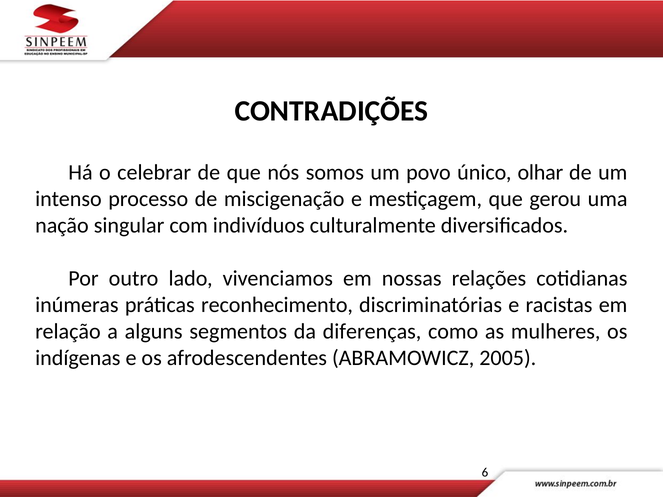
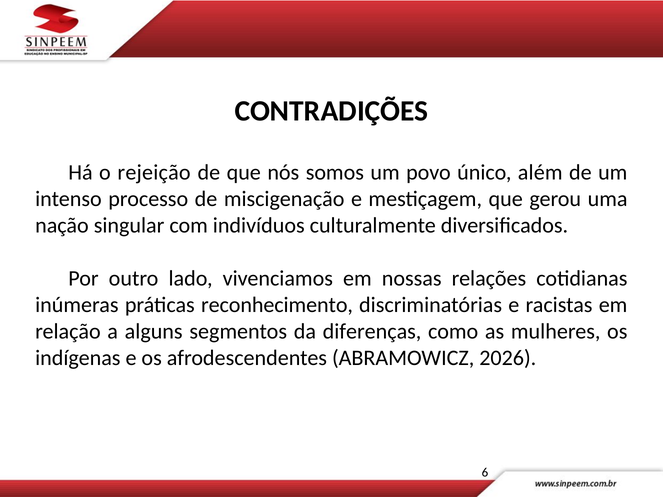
celebrar: celebrar -> rejeição
olhar: olhar -> além
2005: 2005 -> 2026
